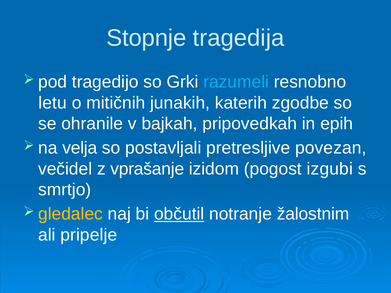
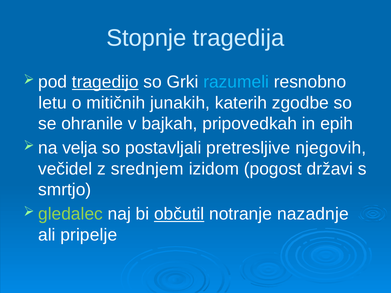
tragedijo underline: none -> present
povezan: povezan -> njegovih
vprašanje: vprašanje -> srednjem
izgubi: izgubi -> državi
gledalec colour: yellow -> light green
žalostnim: žalostnim -> nazadnje
